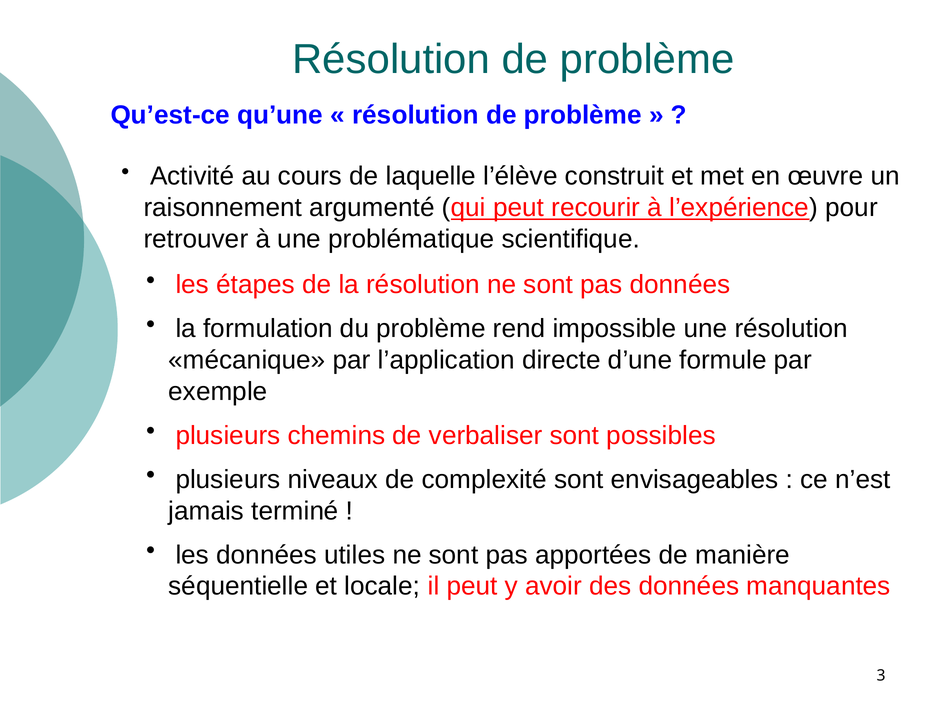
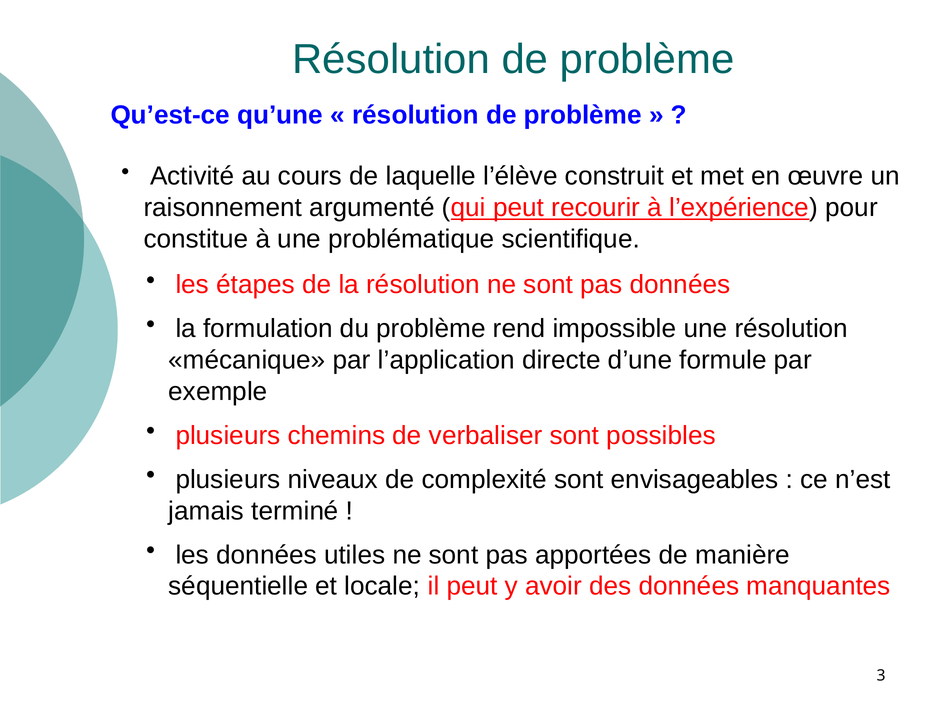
retrouver: retrouver -> constitue
